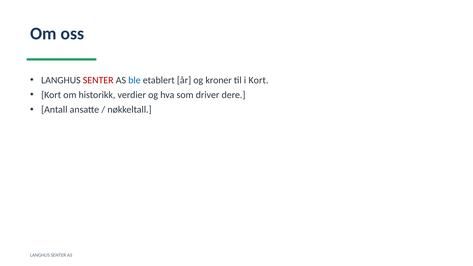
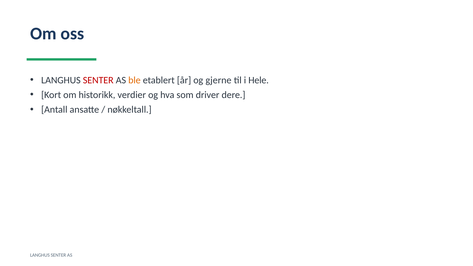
ble colour: blue -> orange
kroner: kroner -> gjerne
i Kort: Kort -> Hele
